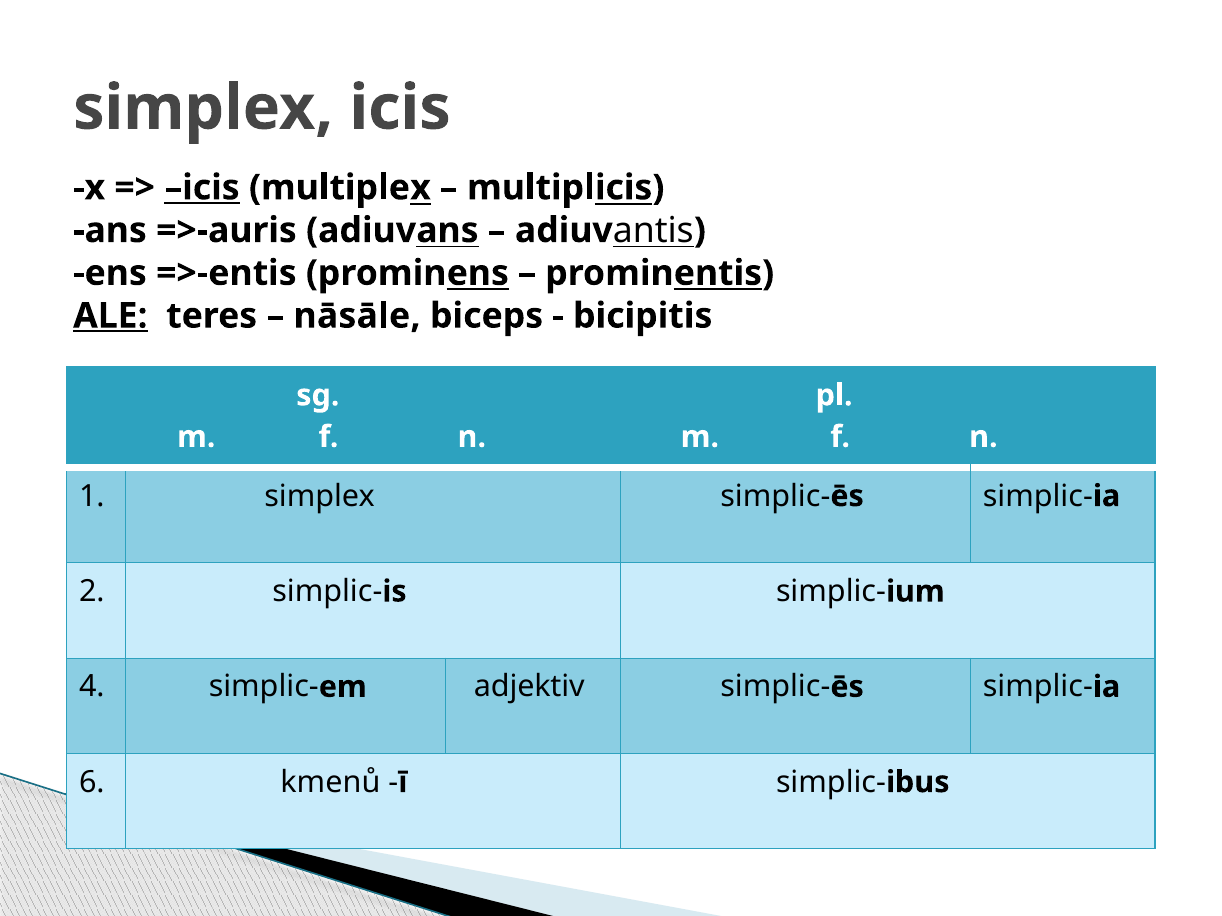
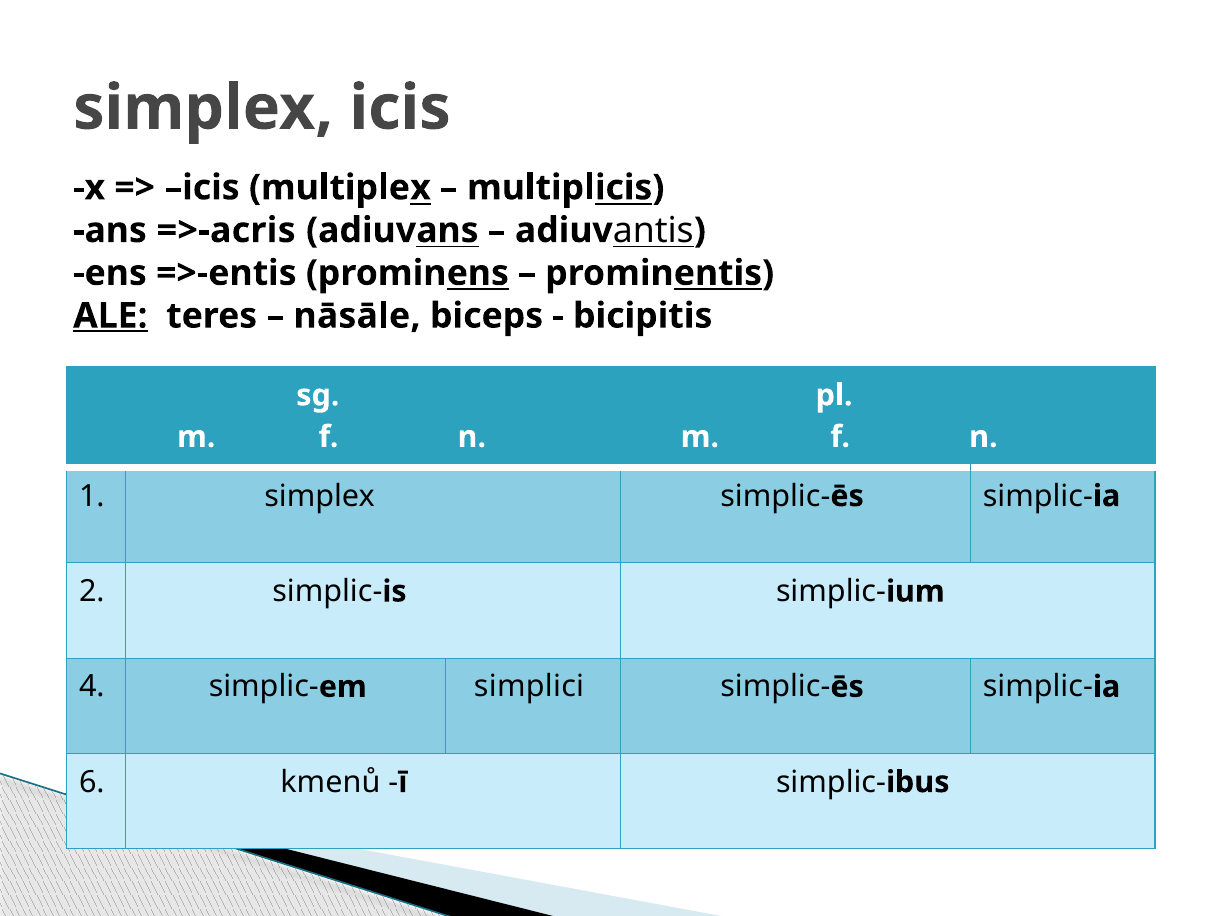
icis at (202, 188) underline: present -> none
=>-auris: =>-auris -> =>-acris
adjektiv: adjektiv -> simplici
